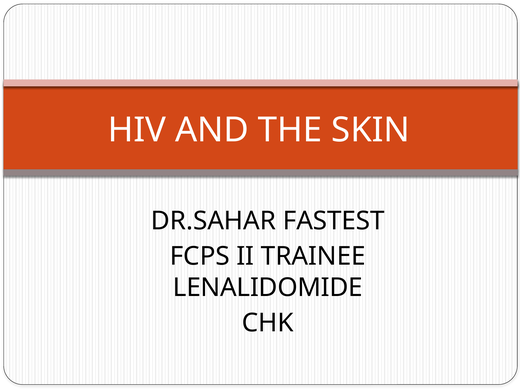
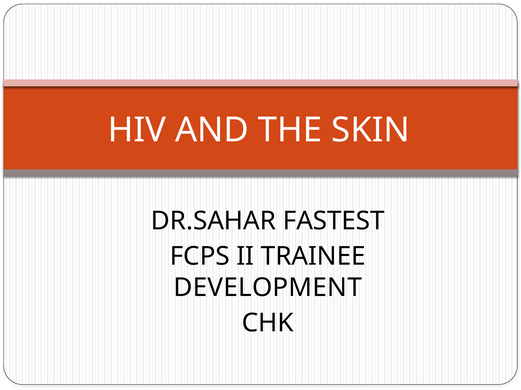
LENALIDOMIDE: LENALIDOMIDE -> DEVELOPMENT
